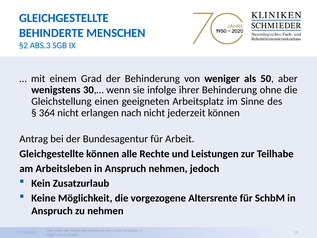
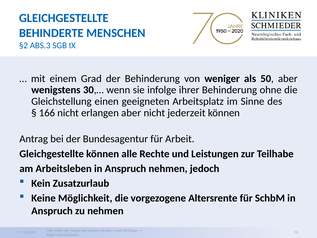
364: 364 -> 166
erlangen nach: nach -> aber
